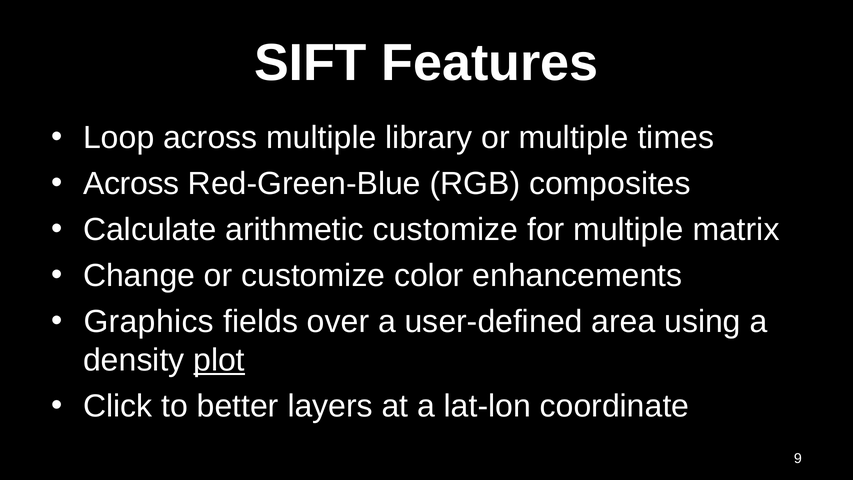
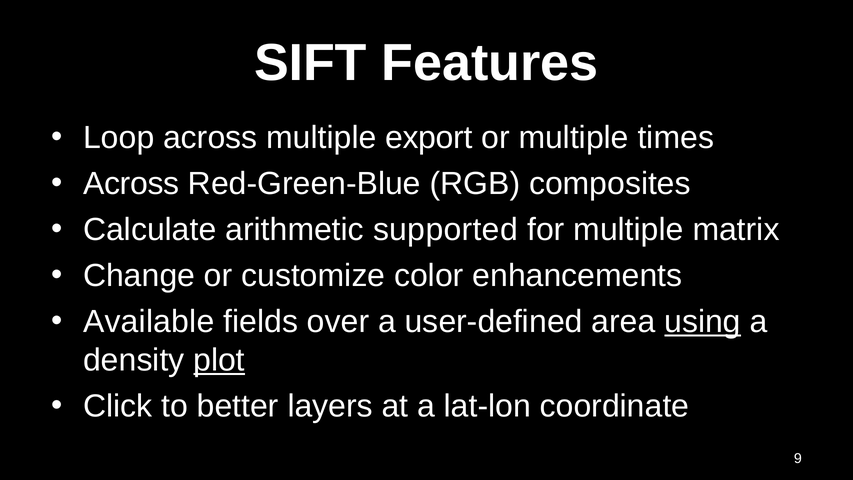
library: library -> export
arithmetic customize: customize -> supported
Graphics: Graphics -> Available
using underline: none -> present
